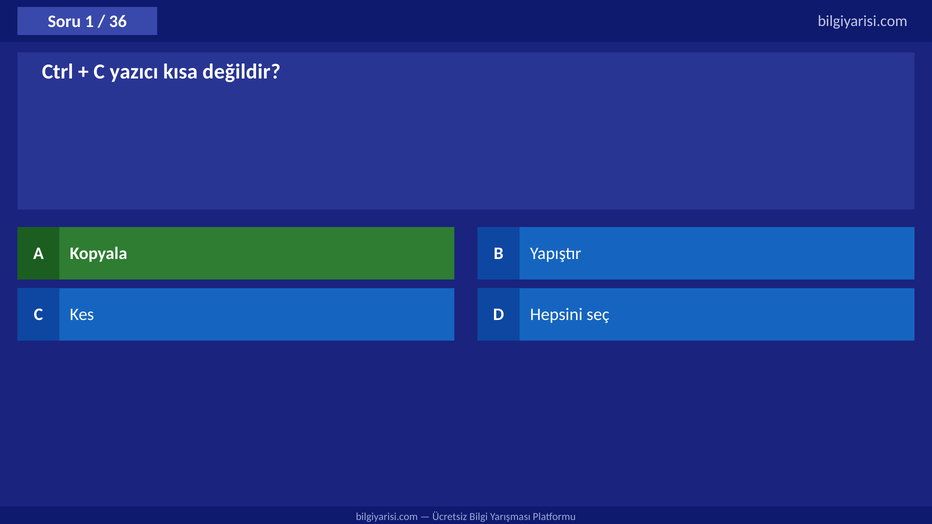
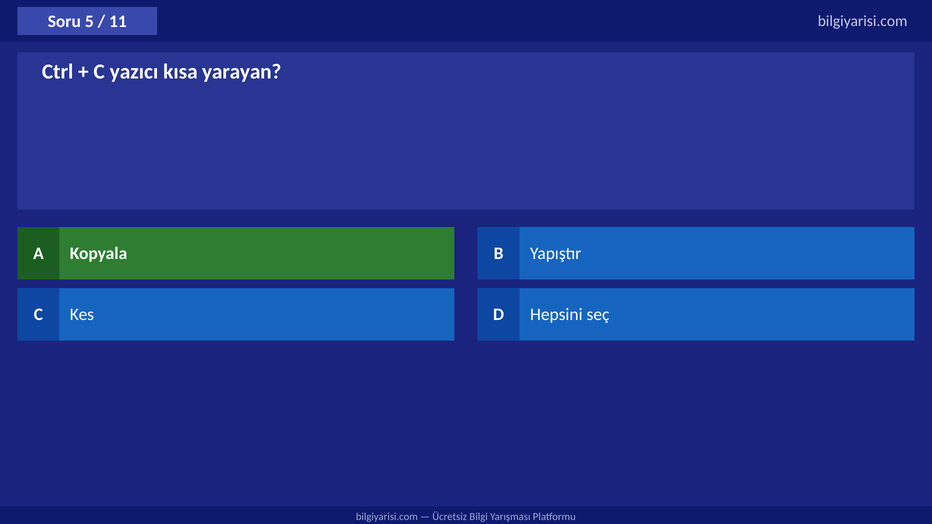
1: 1 -> 5
36: 36 -> 11
değildir: değildir -> yarayan
